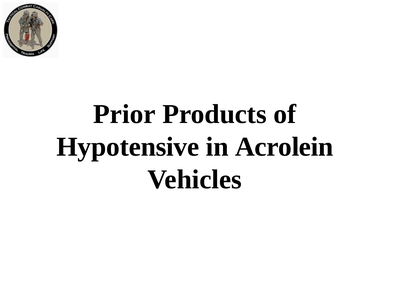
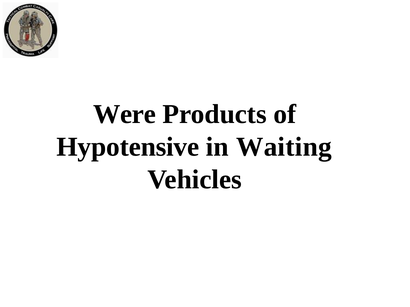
Prior: Prior -> Were
Acrolein: Acrolein -> Waiting
